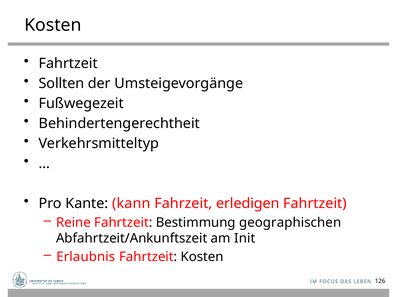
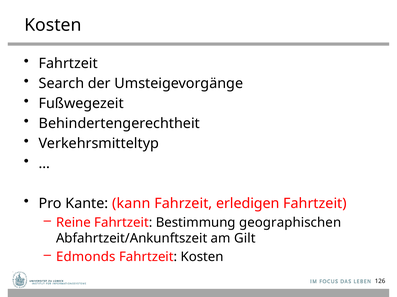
Sollten: Sollten -> Search
Init: Init -> Gilt
Erlaubnis: Erlaubnis -> Edmonds
